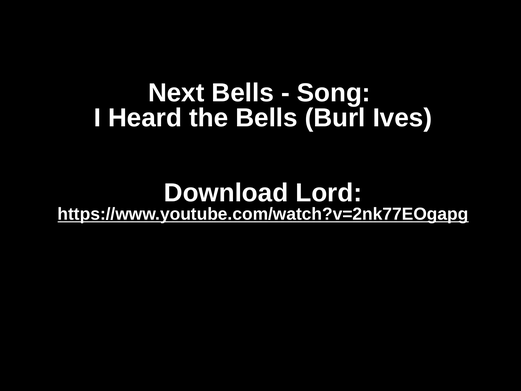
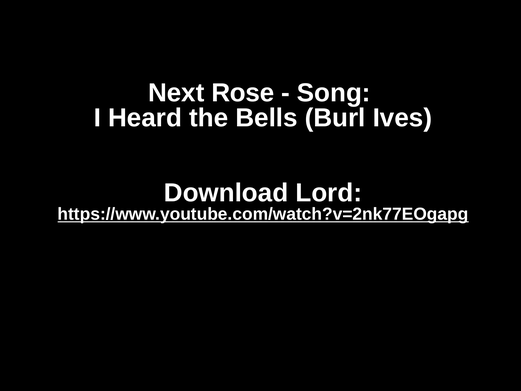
Next Bells: Bells -> Rose
